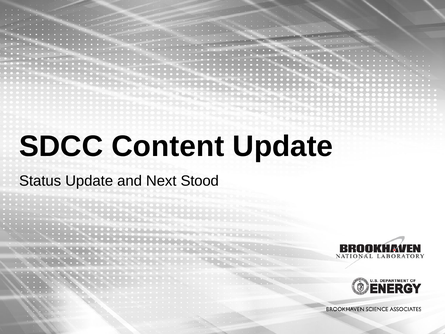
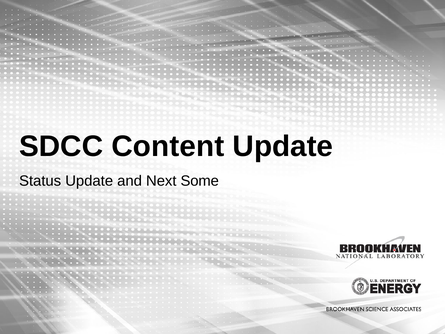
Stood: Stood -> Some
